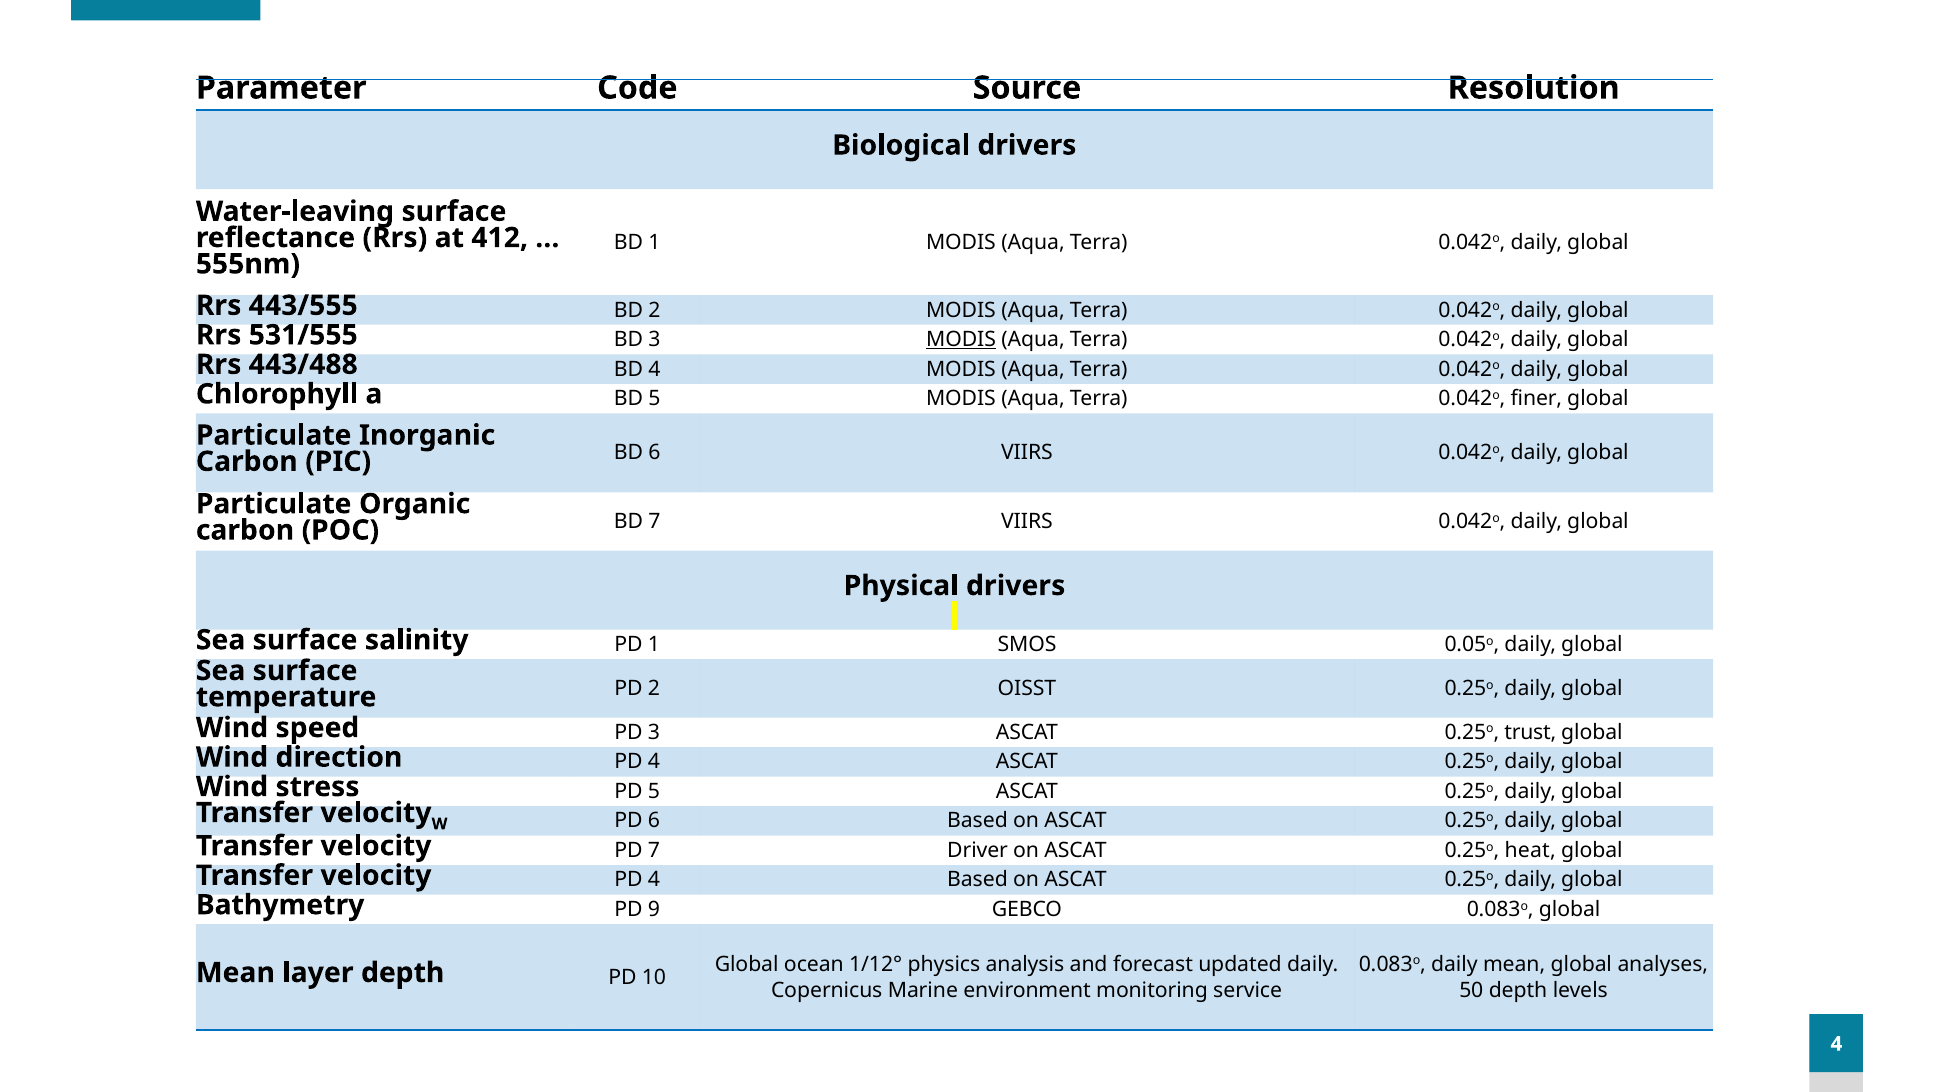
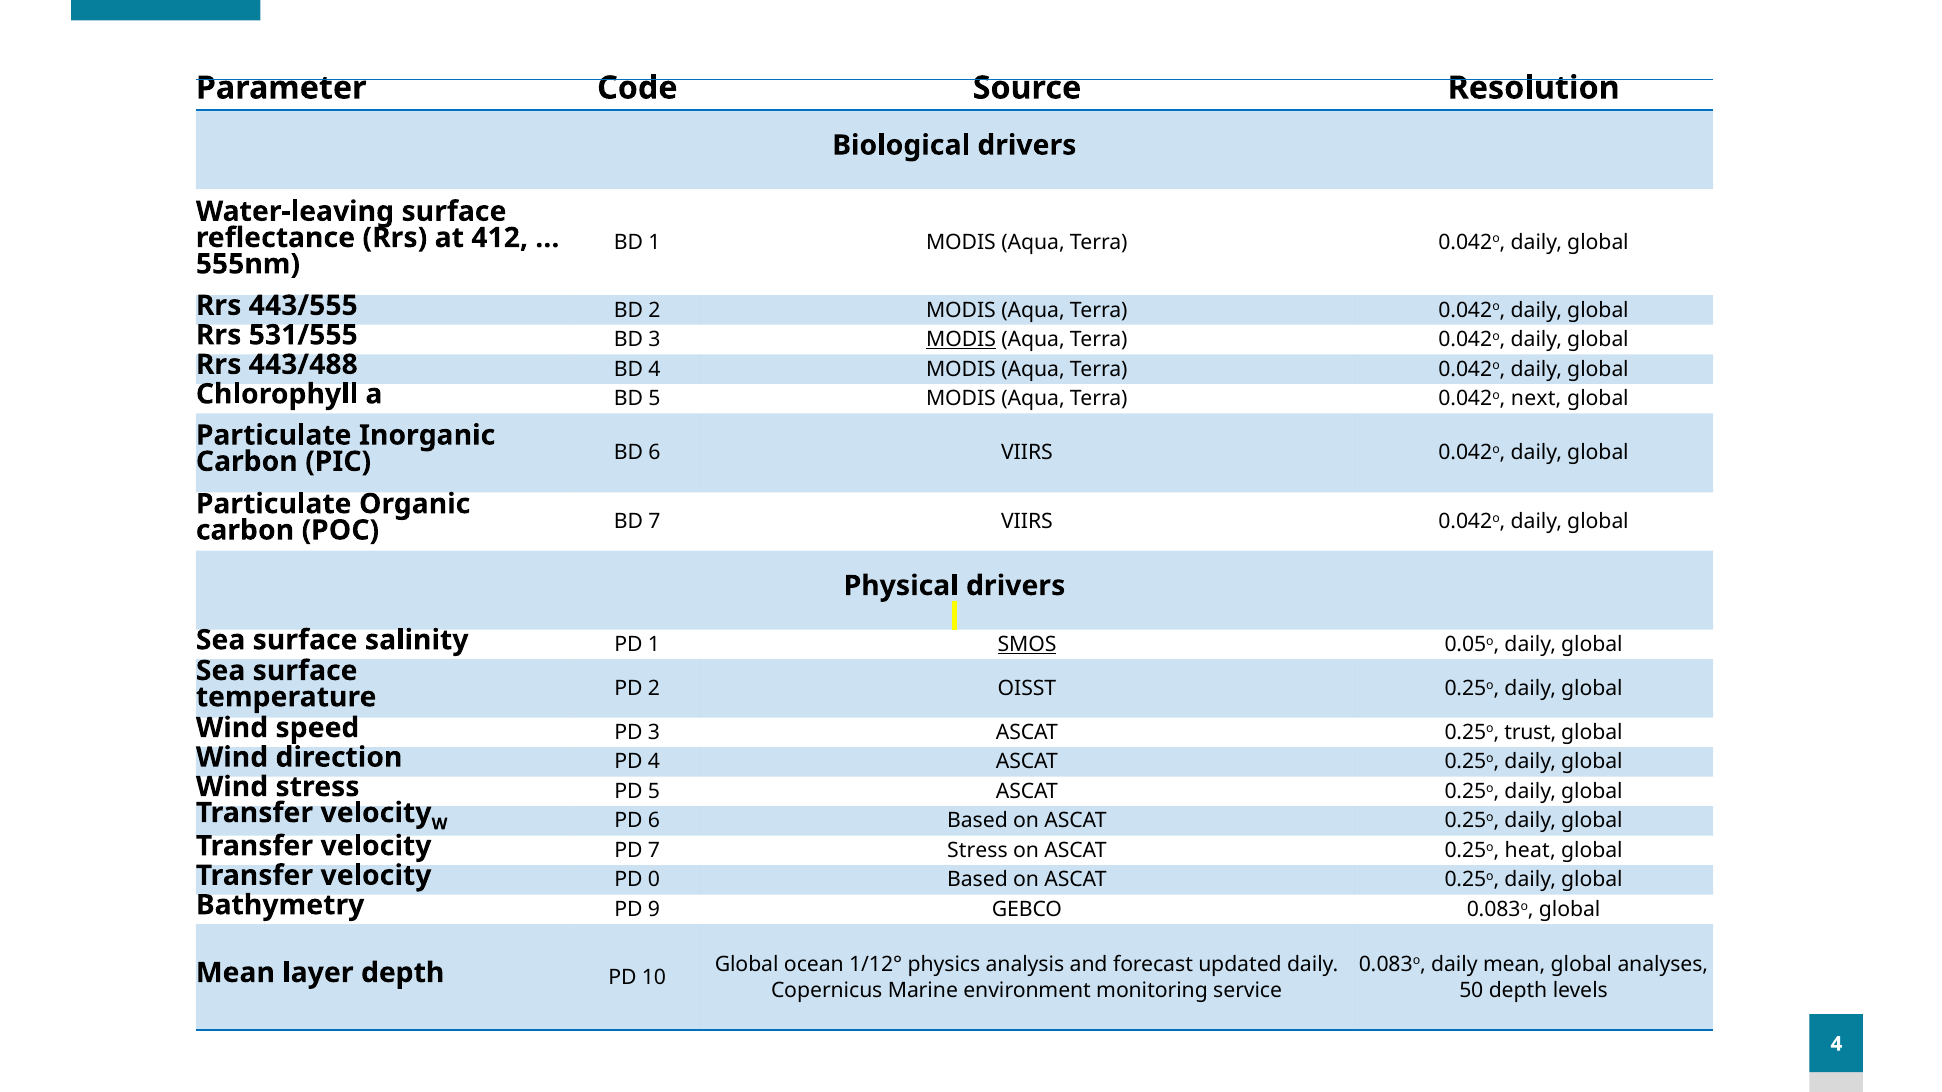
finer: finer -> next
SMOS underline: none -> present
7 Driver: Driver -> Stress
velocity PD 4: 4 -> 0
